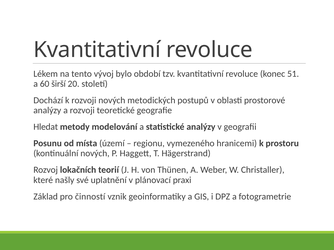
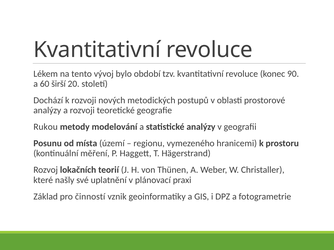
51: 51 -> 90
Hledat: Hledat -> Rukou
kontinuální nových: nových -> měření
